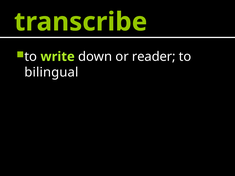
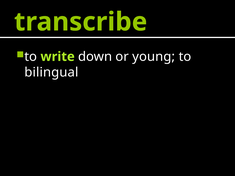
reader: reader -> young
